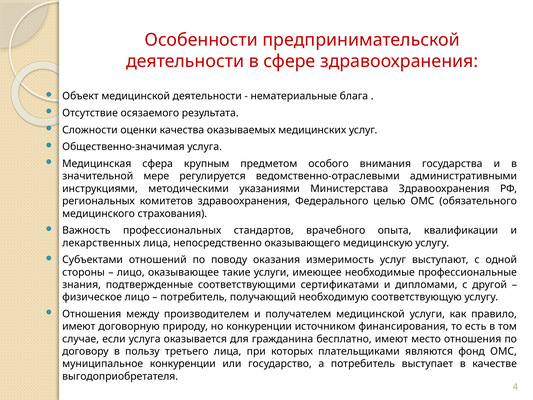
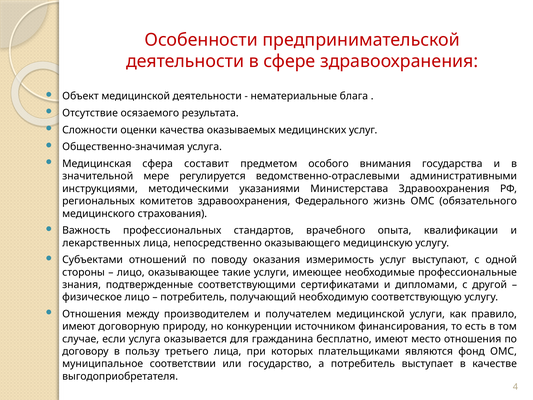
крупным: крупным -> составит
целью: целью -> жизнь
муниципальное конкуренции: конкуренции -> соответствии
